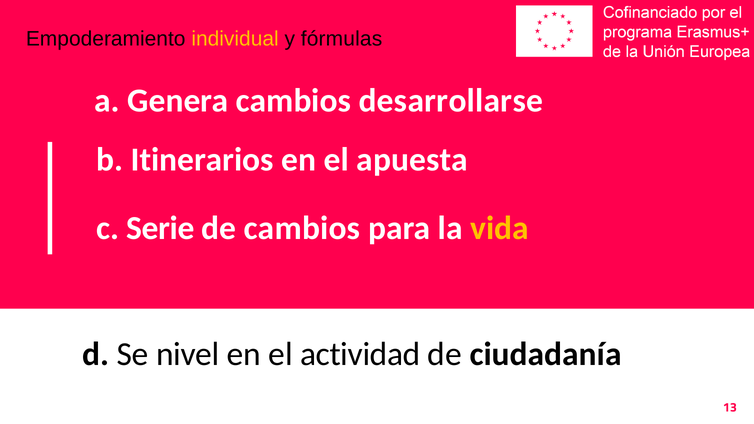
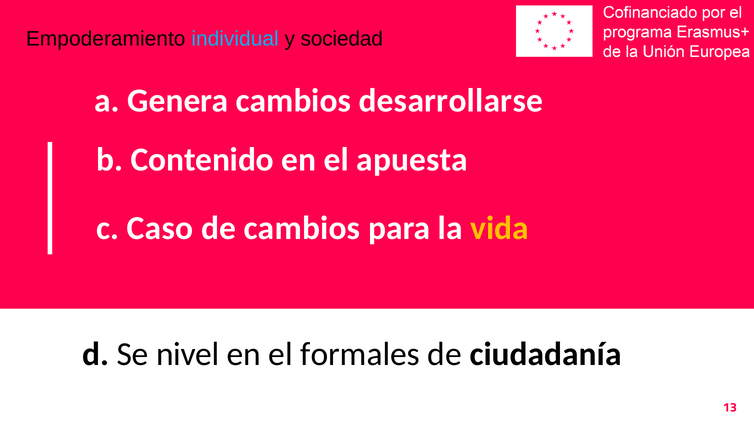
individual colour: yellow -> light blue
fórmulas: fórmulas -> sociedad
Itinerarios: Itinerarios -> Contenido
Serie: Serie -> Caso
actividad: actividad -> formales
